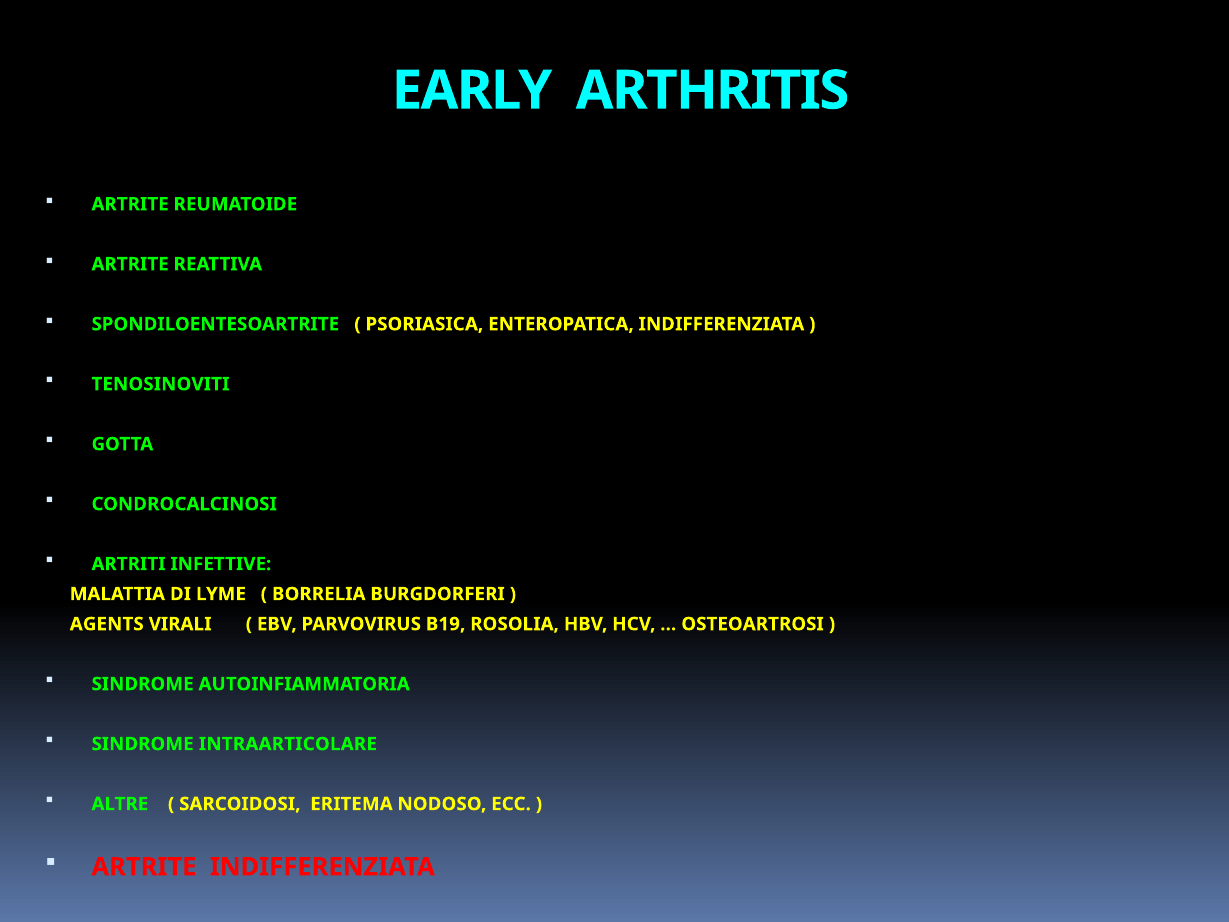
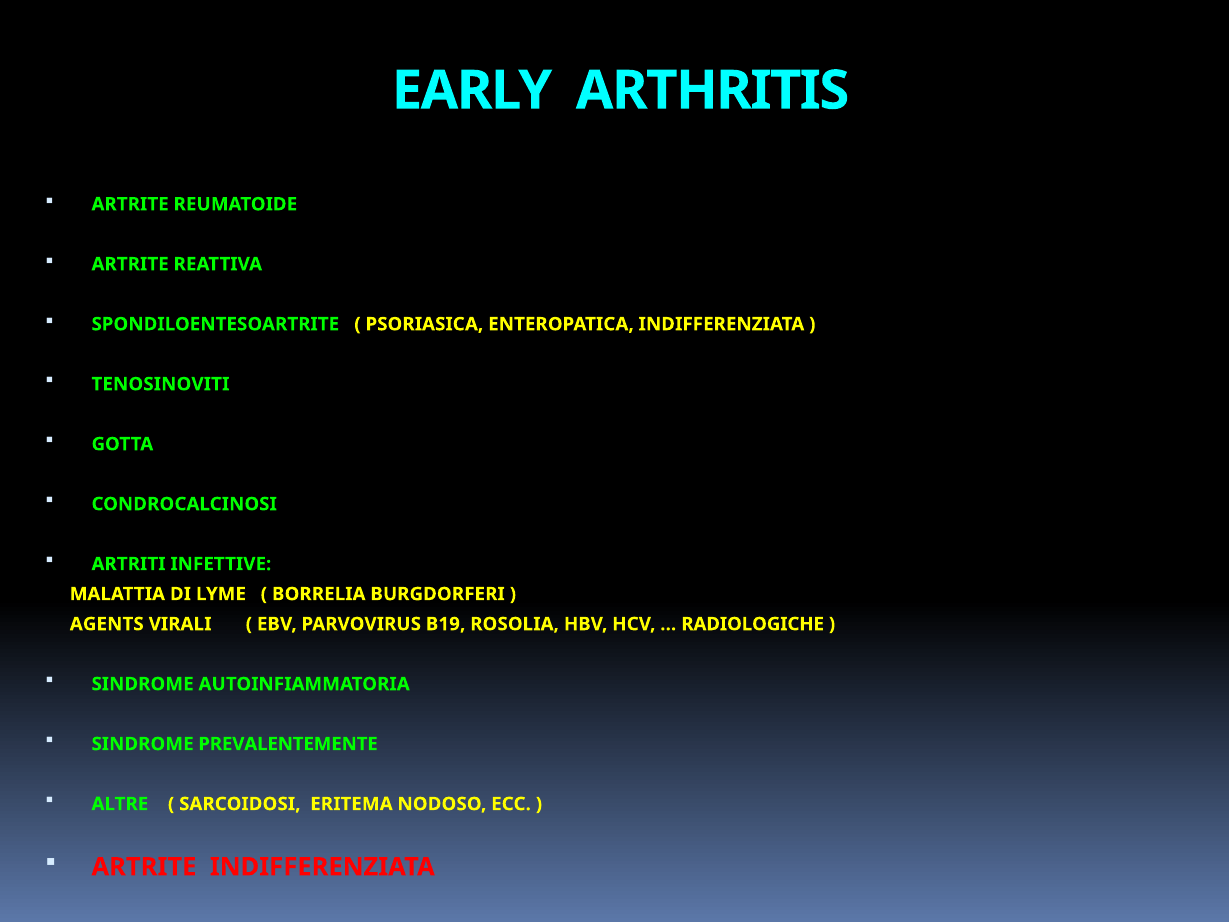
OSTEOARTROSI: OSTEOARTROSI -> RADIOLOGICHE
INTRAARTICOLARE: INTRAARTICOLARE -> PREVALENTEMENTE
